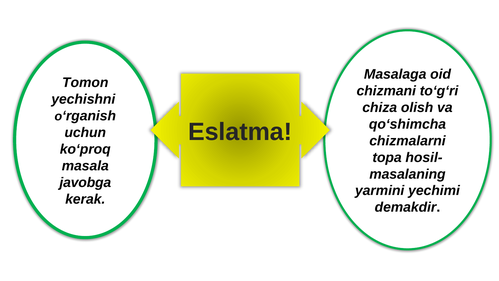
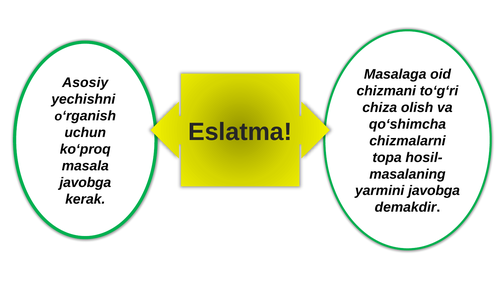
Tomon: Tomon -> Asosiy
yarmini yechimi: yechimi -> javobga
